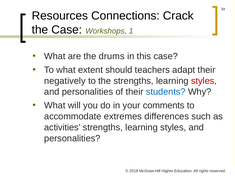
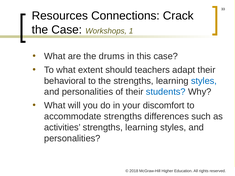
negatively: negatively -> behavioral
styles at (204, 81) colour: red -> blue
comments: comments -> discomfort
accommodate extremes: extremes -> strengths
